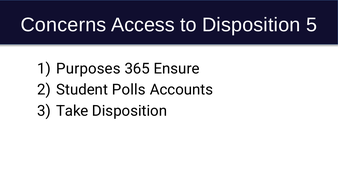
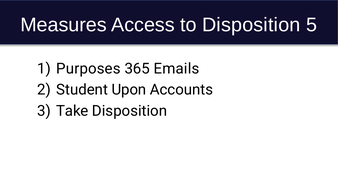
Concerns: Concerns -> Measures
Ensure: Ensure -> Emails
Polls: Polls -> Upon
